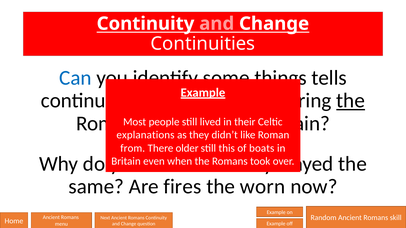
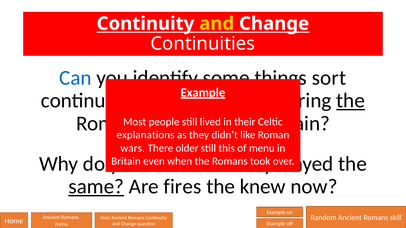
and at (217, 24) colour: pink -> yellow
tells: tells -> sort
from: from -> wars
of boats: boats -> menu
same at (96, 187) underline: none -> present
worn: worn -> knew
